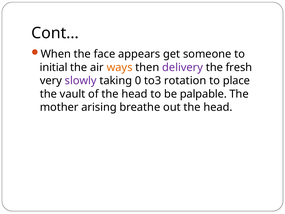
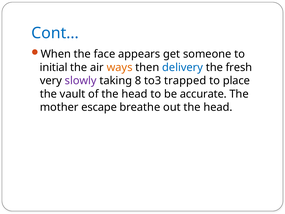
Cont… colour: black -> blue
delivery colour: purple -> blue
0: 0 -> 8
rotation: rotation -> trapped
palpable: palpable -> accurate
arising: arising -> escape
